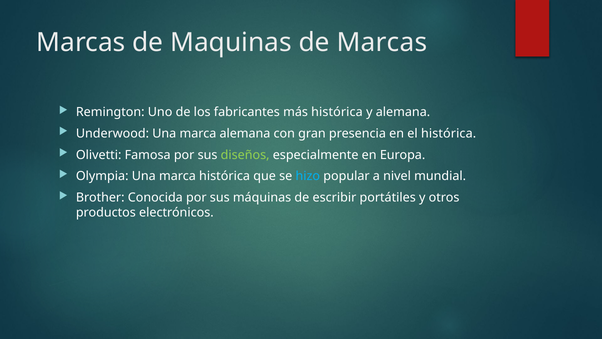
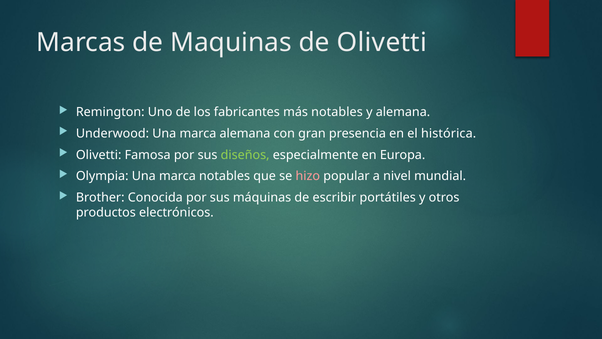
de Marcas: Marcas -> Olivetti
más histórica: histórica -> notables
marca histórica: histórica -> notables
hizo colour: light blue -> pink
